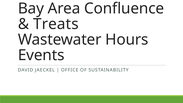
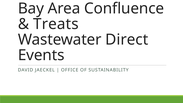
Hours: Hours -> Direct
